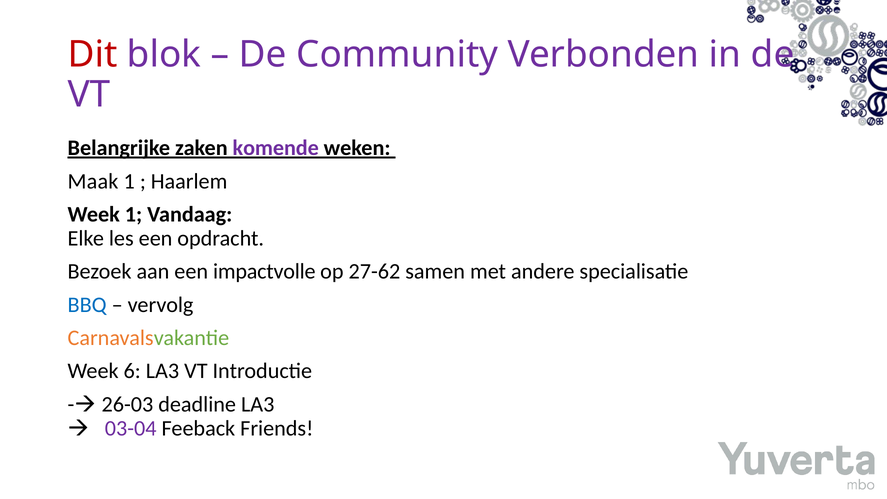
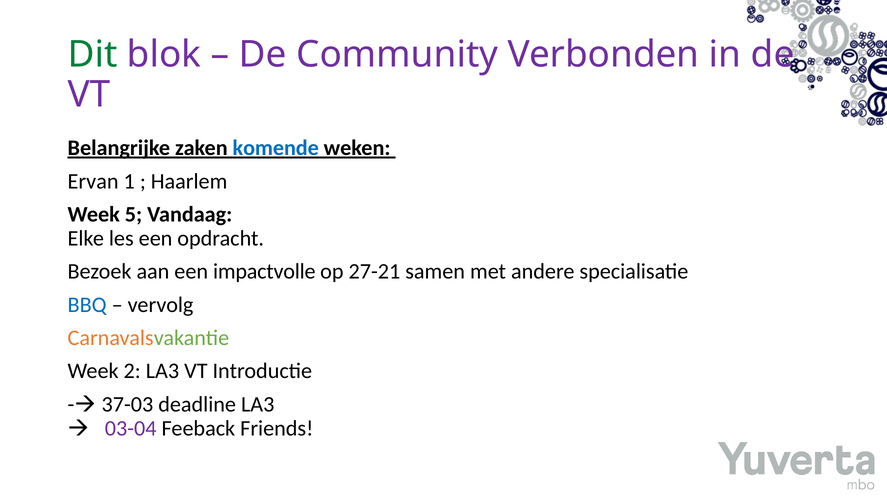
Dit colour: red -> green
komende colour: purple -> blue
Maak: Maak -> Ervan
Week 1: 1 -> 5
27-62: 27-62 -> 27-21
6: 6 -> 2
26-03: 26-03 -> 37-03
